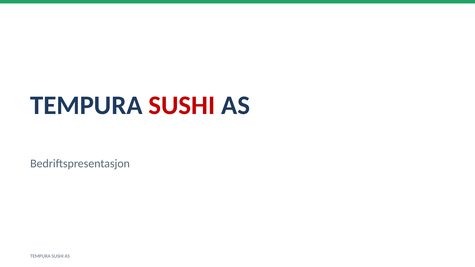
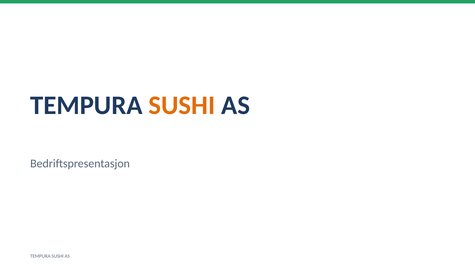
SUSHI at (182, 105) colour: red -> orange
